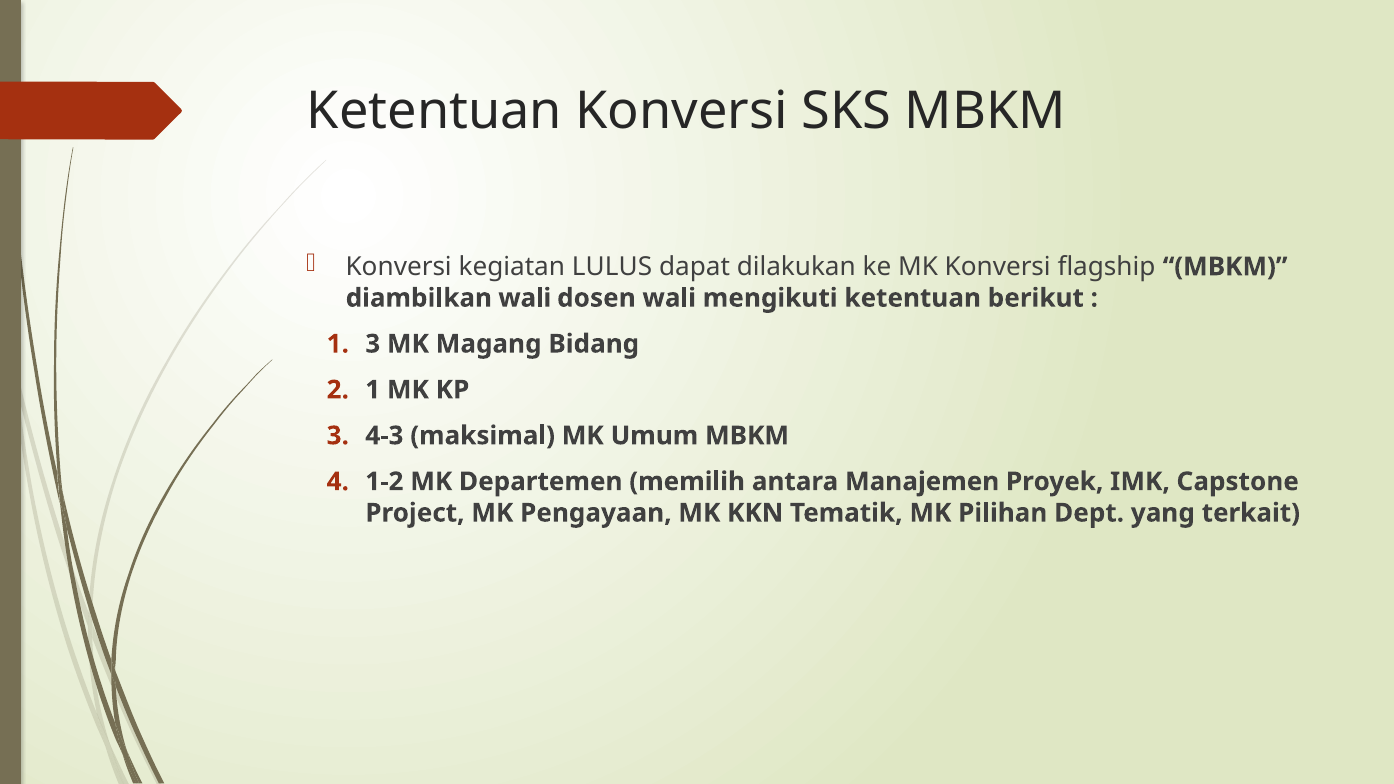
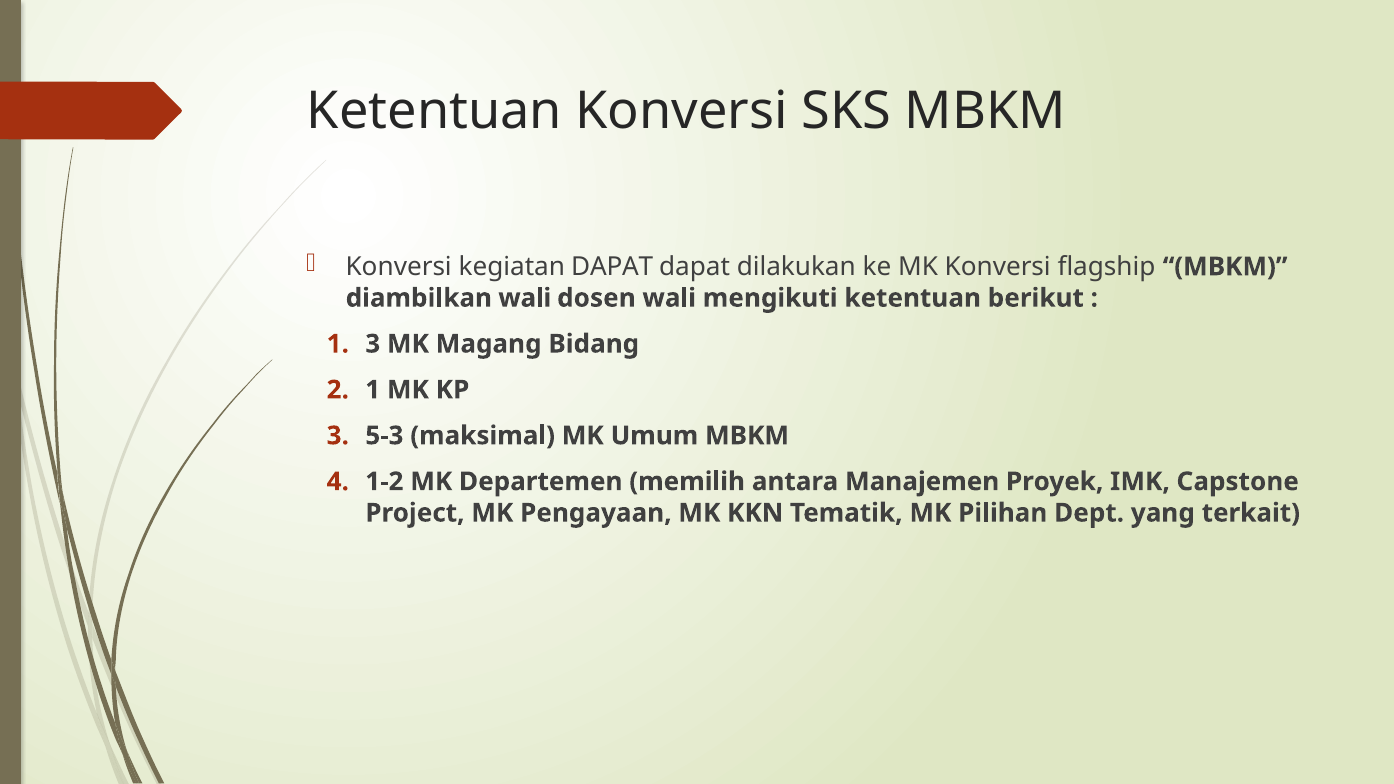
kegiatan LULUS: LULUS -> DAPAT
4-3: 4-3 -> 5-3
